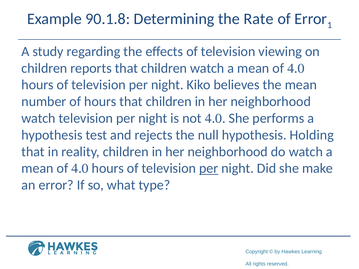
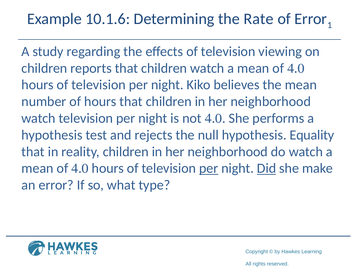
90.1.8: 90.1.8 -> 10.1.6
Holding: Holding -> Equality
Did underline: none -> present
